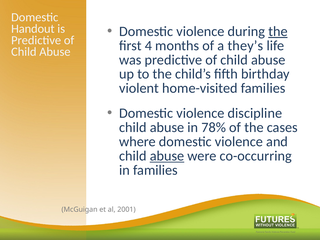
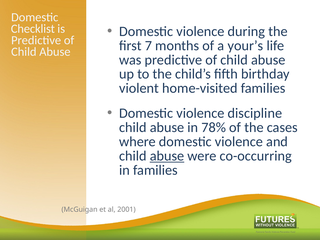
Handout: Handout -> Checklist
the at (278, 31) underline: present -> none
4: 4 -> 7
they’s: they’s -> your’s
